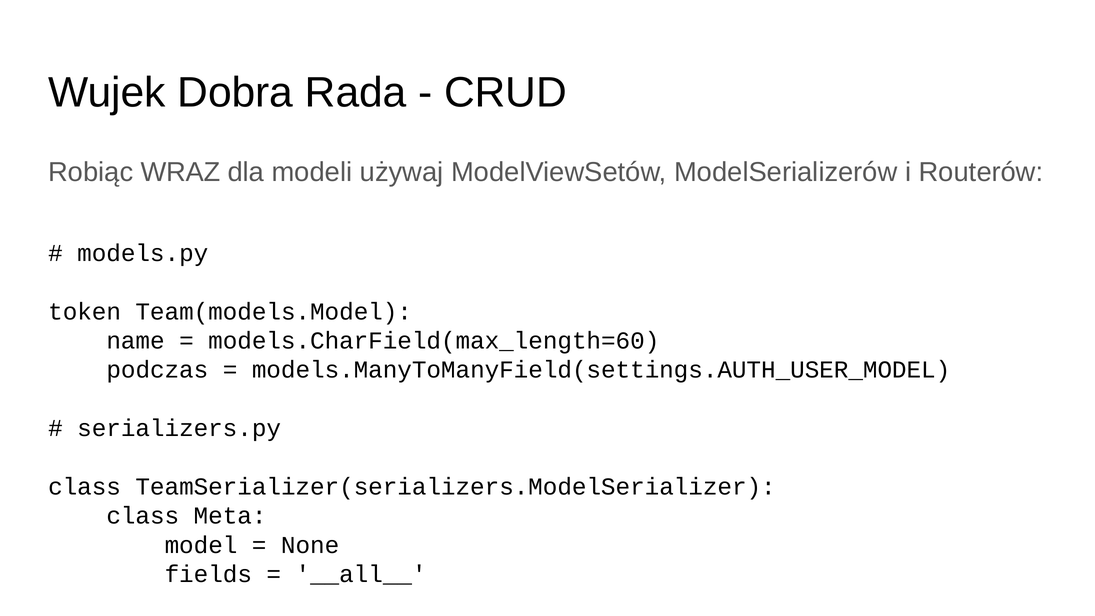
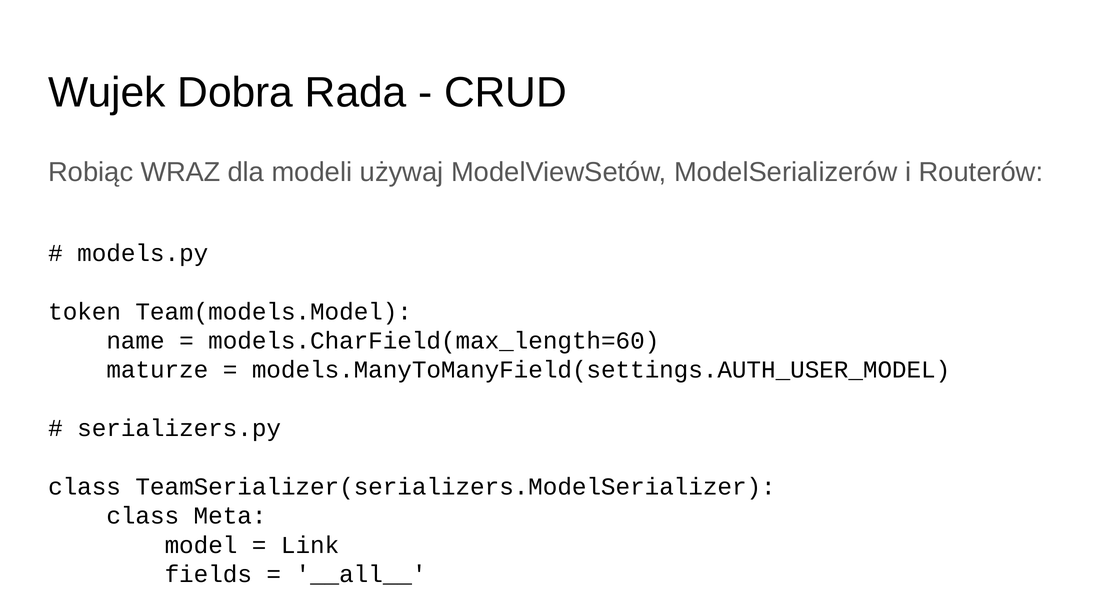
podczas: podczas -> maturze
None: None -> Link
